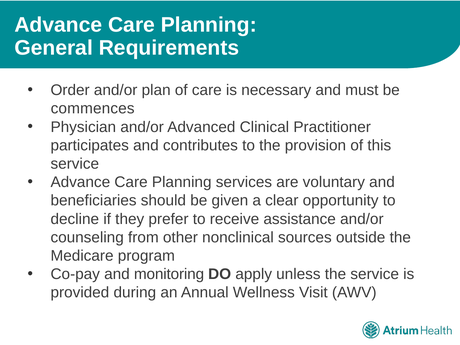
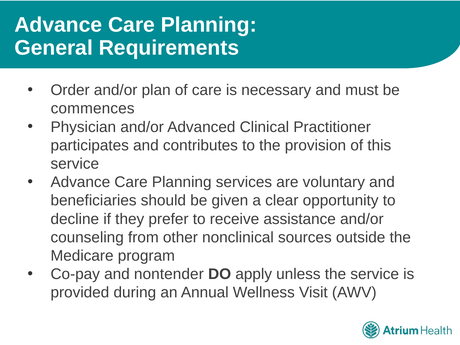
monitoring: monitoring -> nontender
